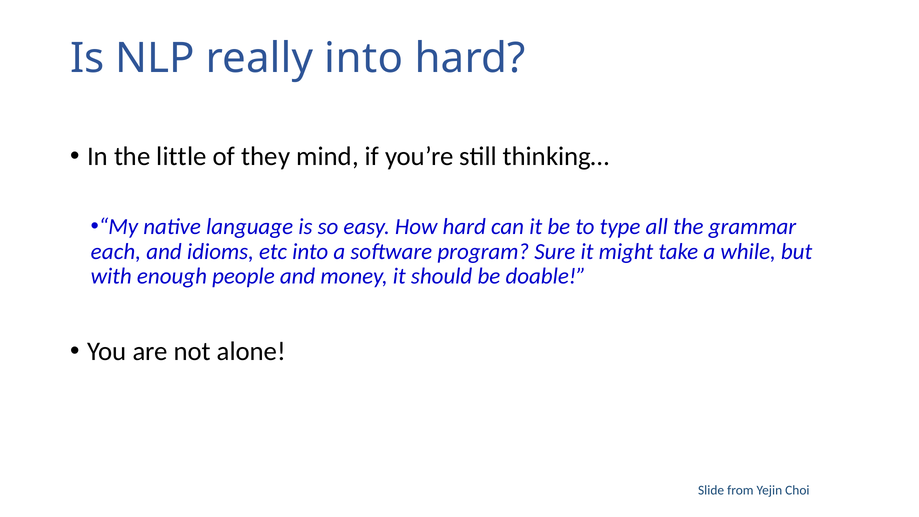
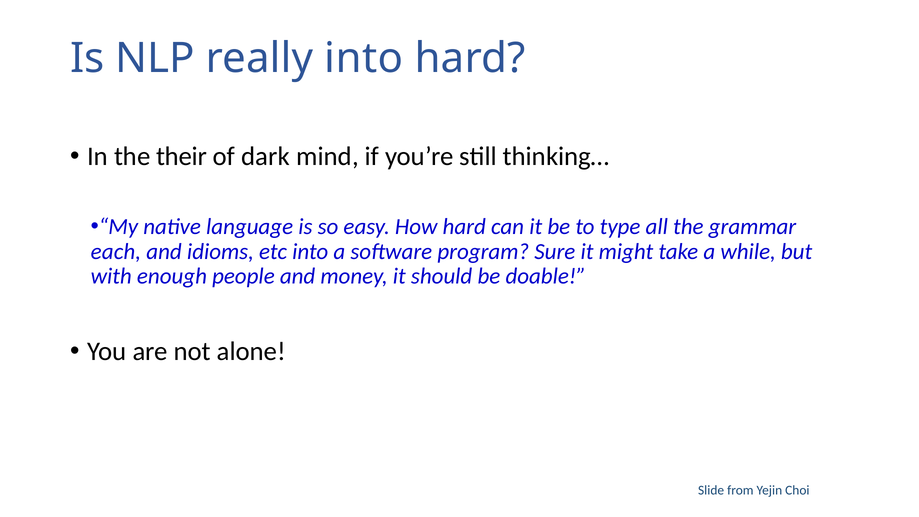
little: little -> their
they: they -> dark
